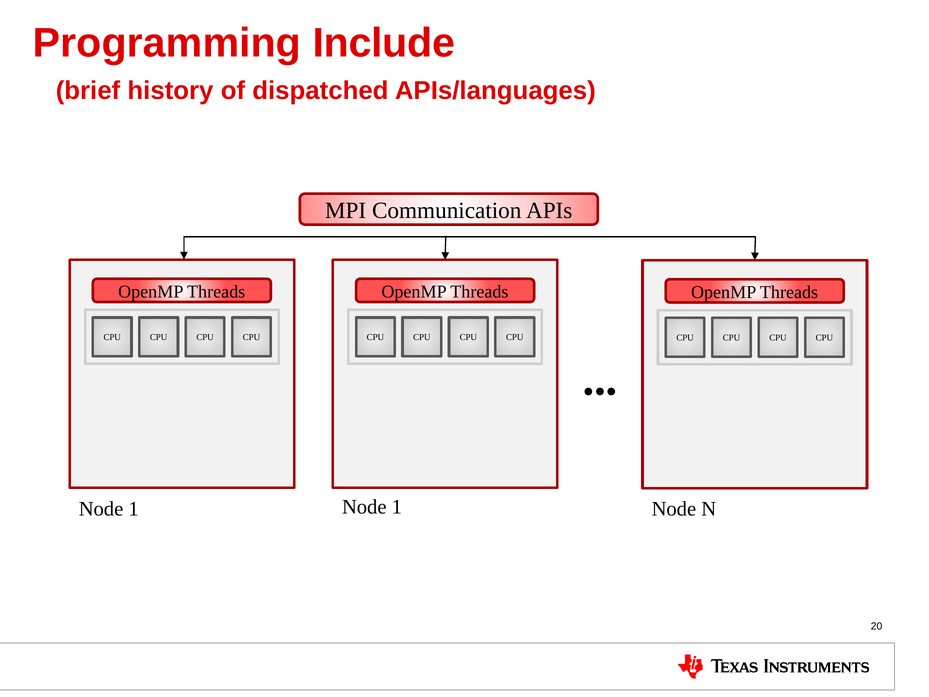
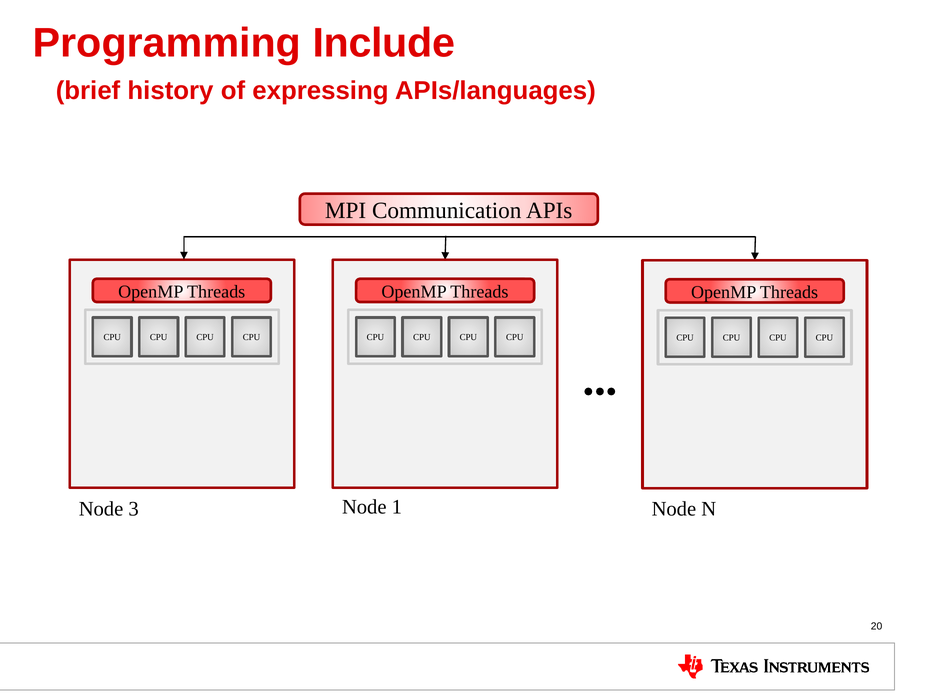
dispatched: dispatched -> expressing
1 at (134, 509): 1 -> 3
